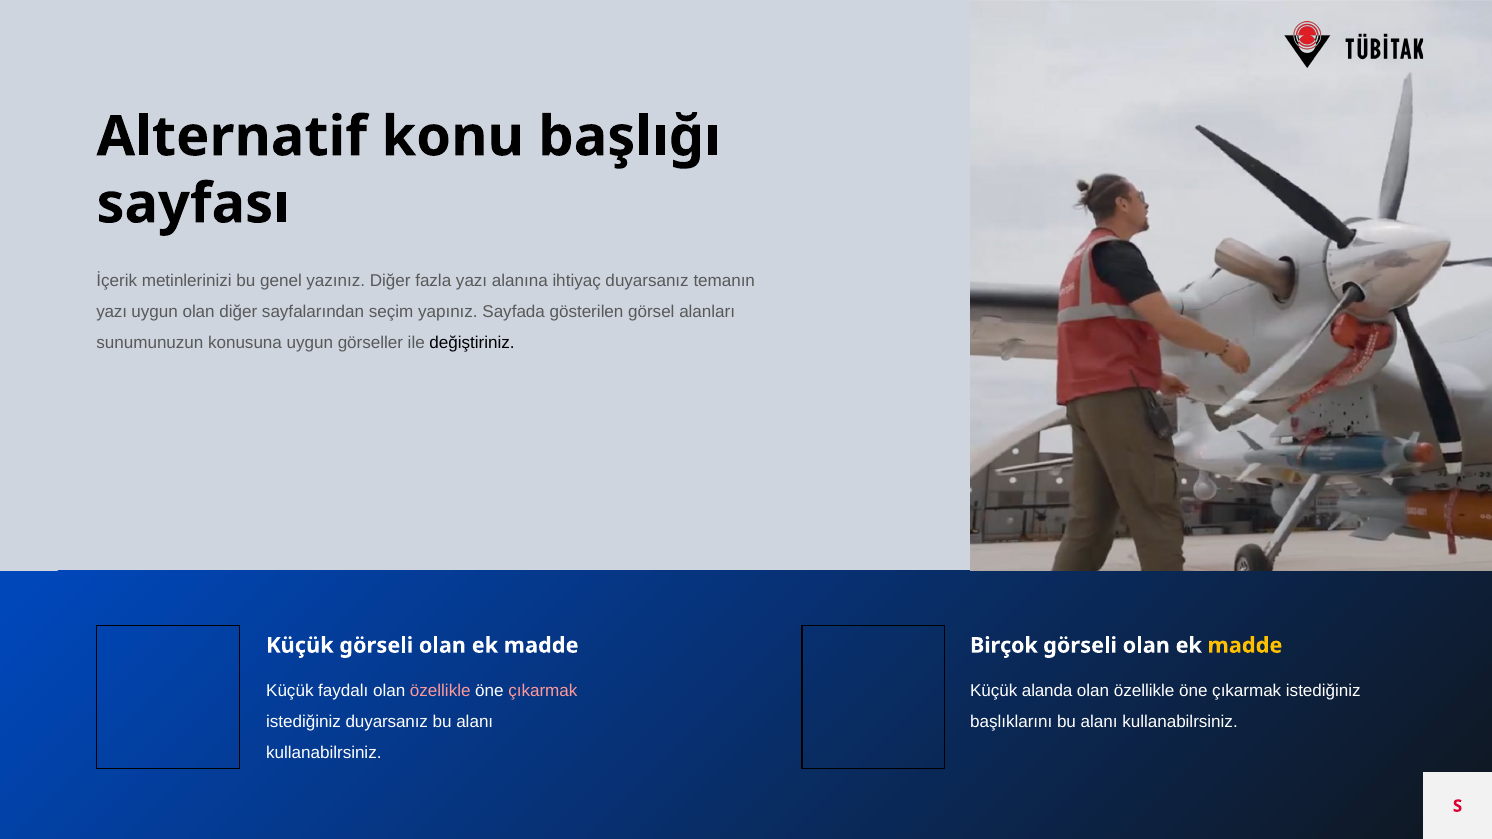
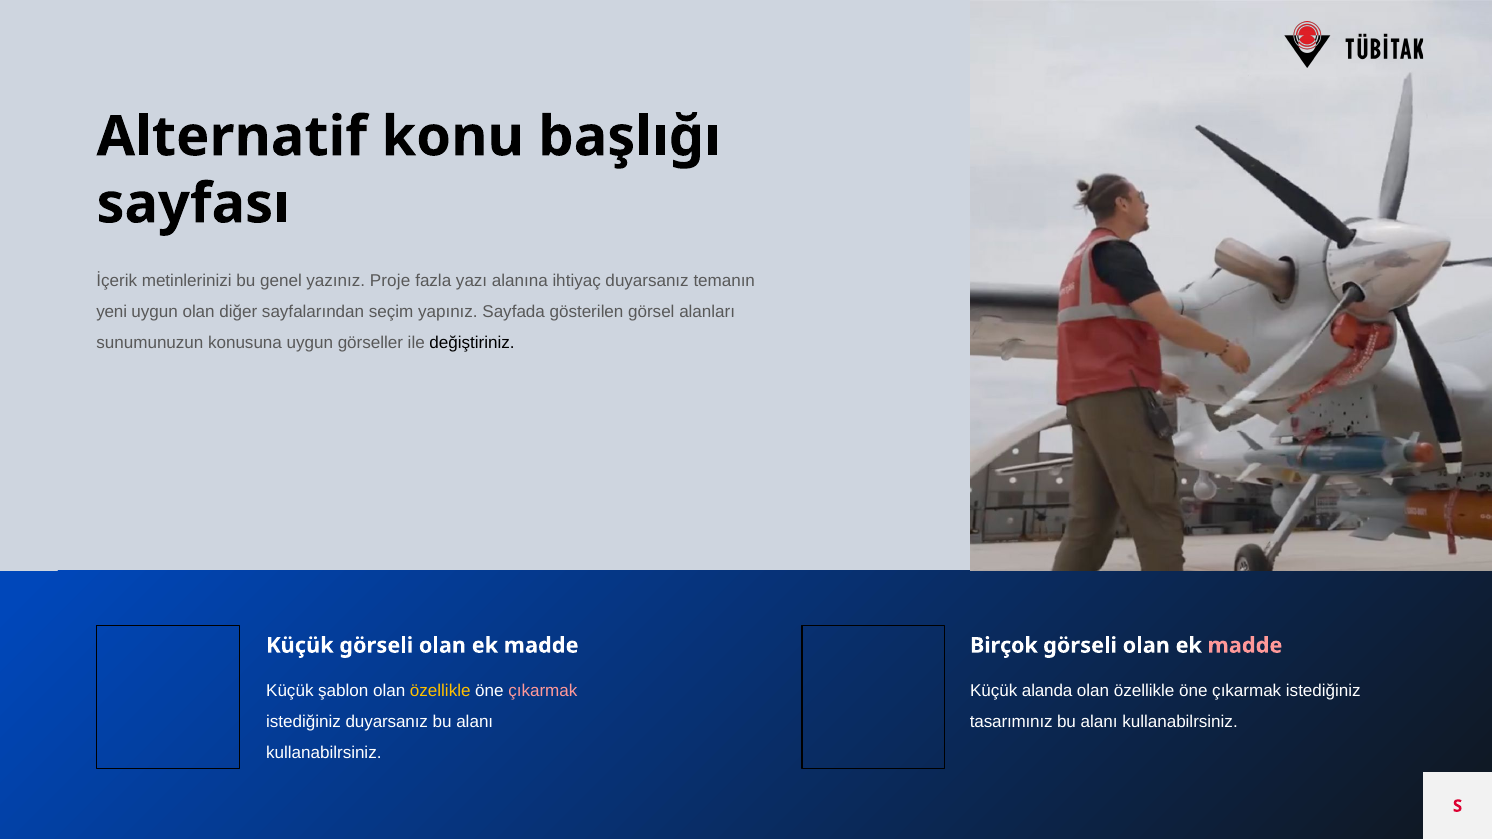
yazınız Diğer: Diğer -> Proje
yazı at (112, 312): yazı -> yeni
madde at (1245, 646) colour: yellow -> pink
faydalı: faydalı -> şablon
özellikle at (440, 691) colour: pink -> yellow
başlıklarını: başlıklarını -> tasarımınız
